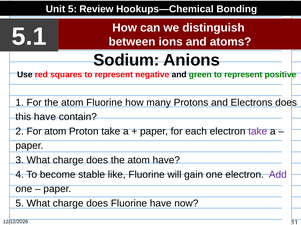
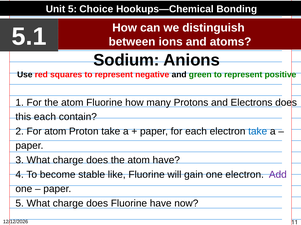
Review: Review -> Choice
this have: have -> each
take at (258, 132) colour: purple -> blue
